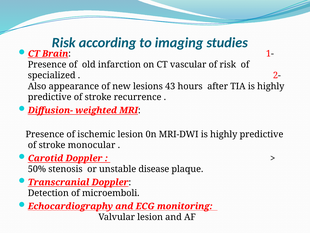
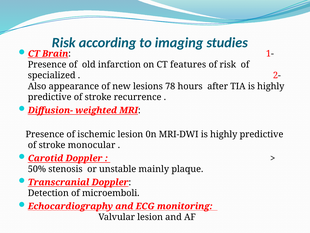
vascular: vascular -> features
43: 43 -> 78
disease: disease -> mainly
